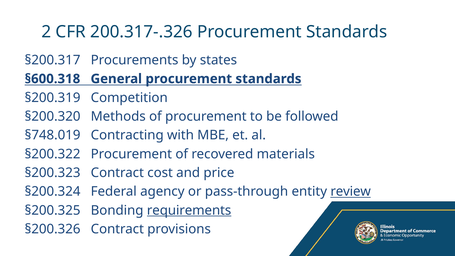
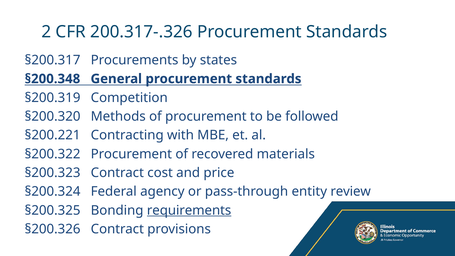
§600.318: §600.318 -> §200.348
§748.019: §748.019 -> §200.221
review underline: present -> none
